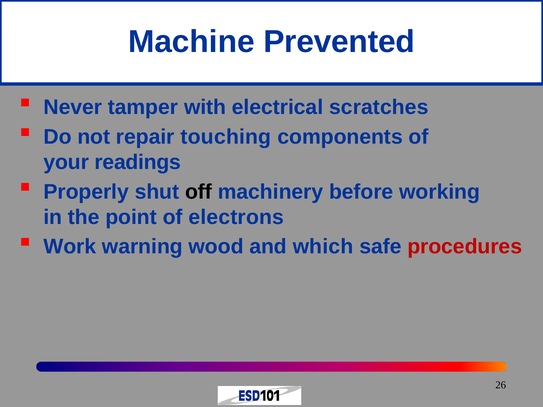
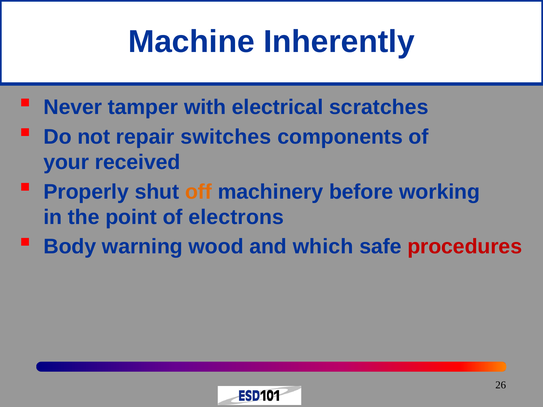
Prevented: Prevented -> Inherently
touching: touching -> switches
readings: readings -> received
off colour: black -> orange
Work: Work -> Body
